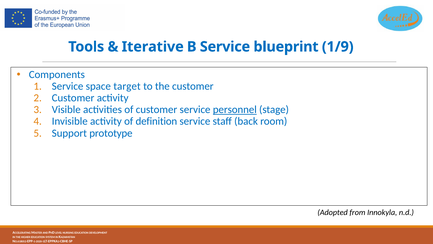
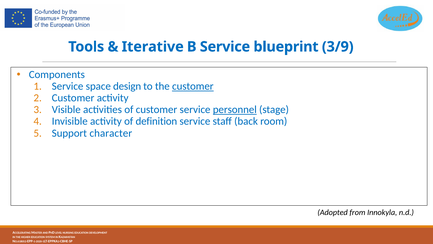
1/9: 1/9 -> 3/9
target: target -> design
customer at (193, 86) underline: none -> present
prototype: prototype -> character
